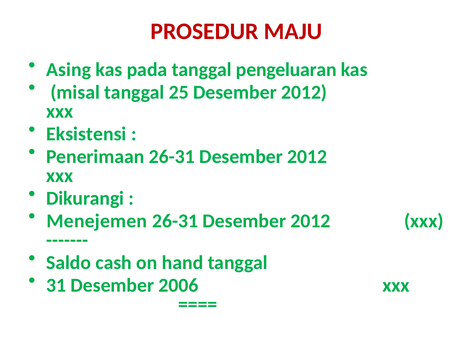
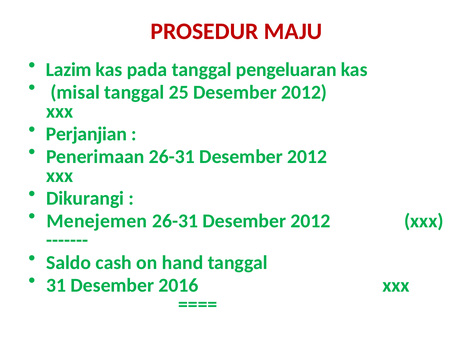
Asing: Asing -> Lazim
Eksistensi: Eksistensi -> Perjanjian
2006: 2006 -> 2016
